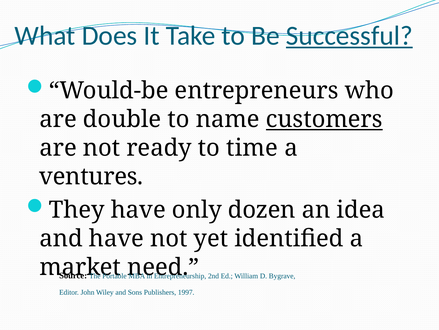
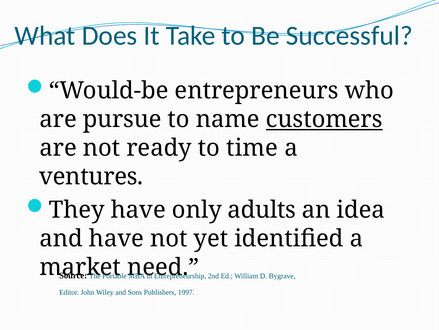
Successful underline: present -> none
double: double -> pursue
dozen: dozen -> adults
